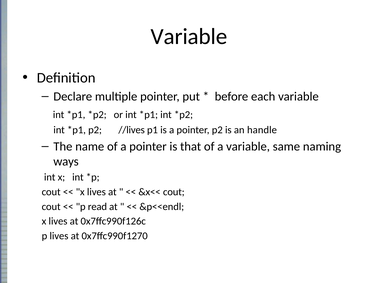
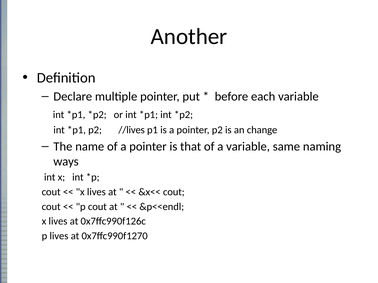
Variable at (189, 37): Variable -> Another
handle: handle -> change
p read: read -> cout
